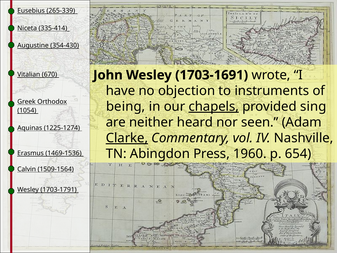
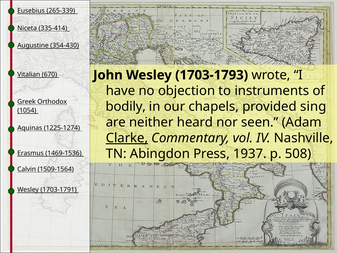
1703-1691: 1703-1691 -> 1703-1793
being: being -> bodily
chapels underline: present -> none
1960: 1960 -> 1937
654: 654 -> 508
